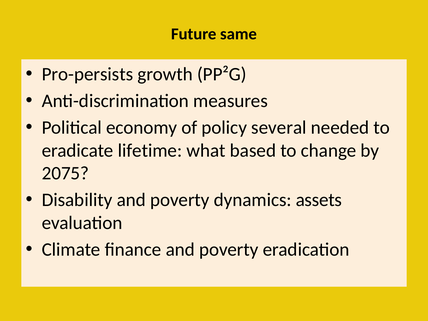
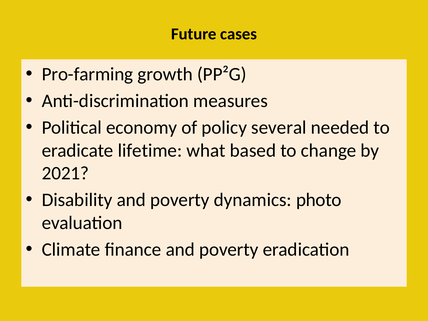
same: same -> cases
Pro-persists: Pro-persists -> Pro-farming
2075: 2075 -> 2021
assets: assets -> photo
